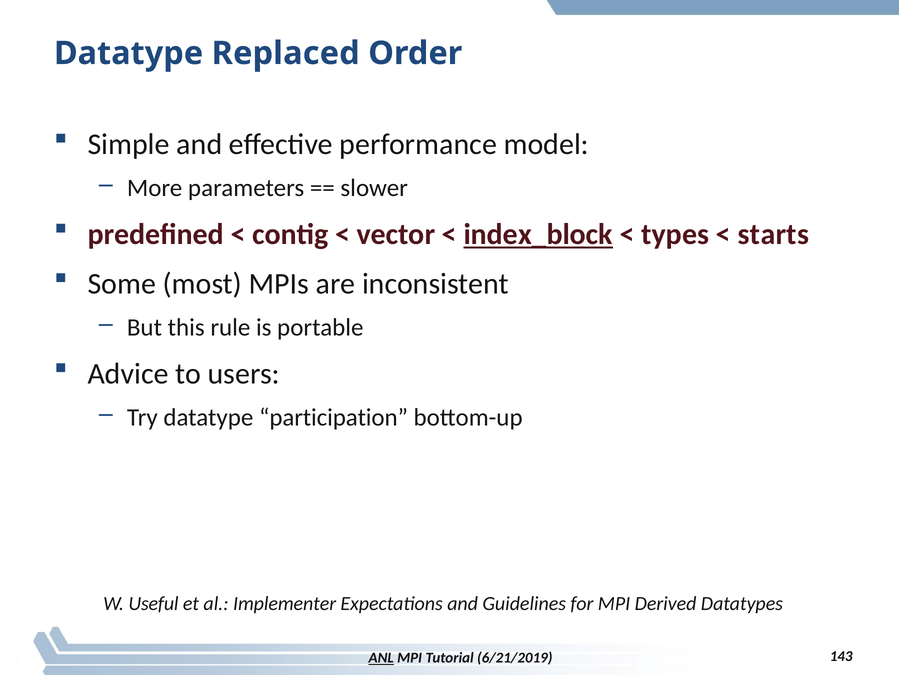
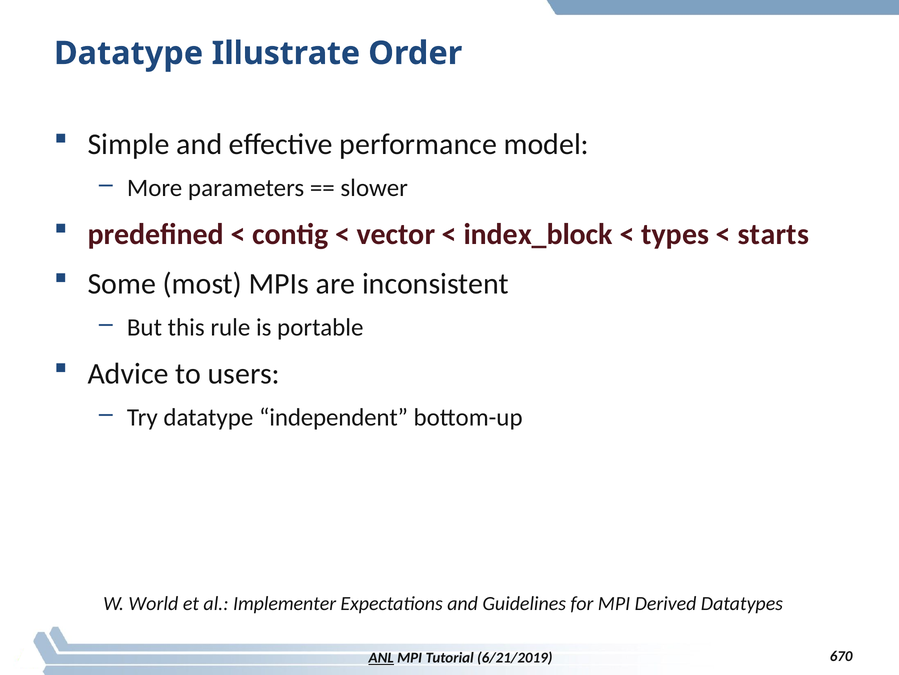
Replaced: Replaced -> Illustrate
index_block underline: present -> none
participation: participation -> independent
Useful: Useful -> World
143: 143 -> 670
